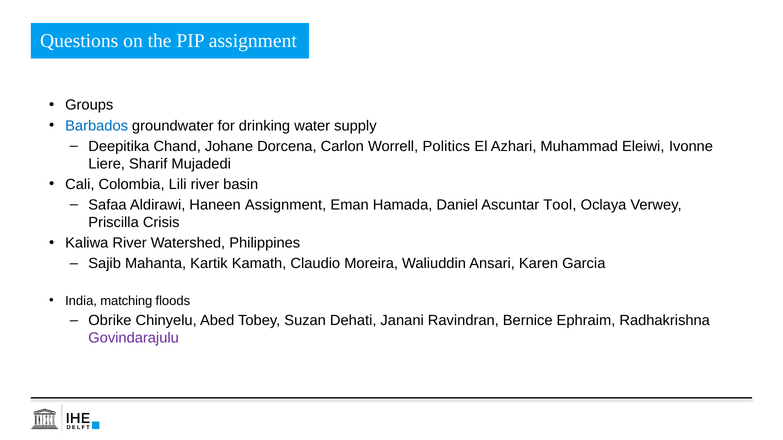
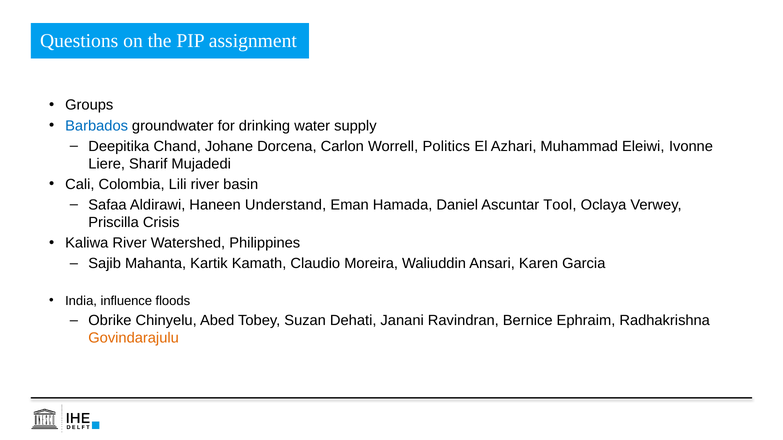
Haneen Assignment: Assignment -> Understand
matching: matching -> influence
Govindarajulu colour: purple -> orange
